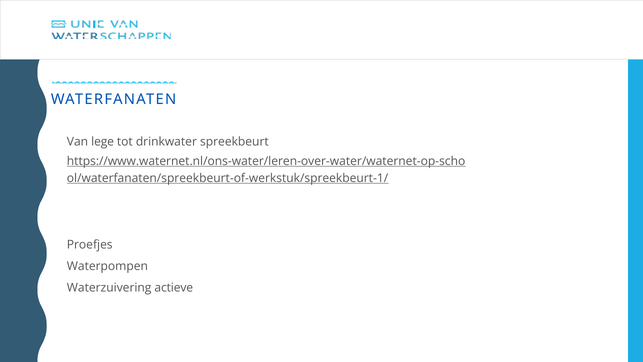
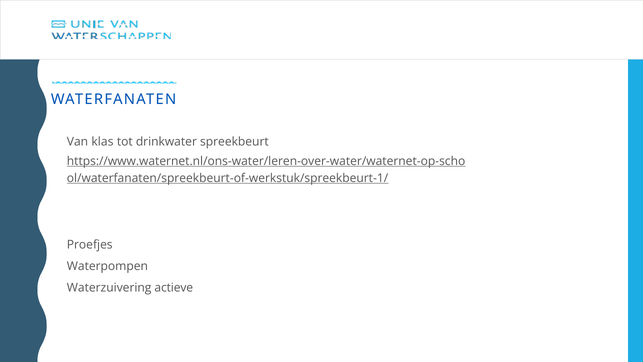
lege: lege -> klas
